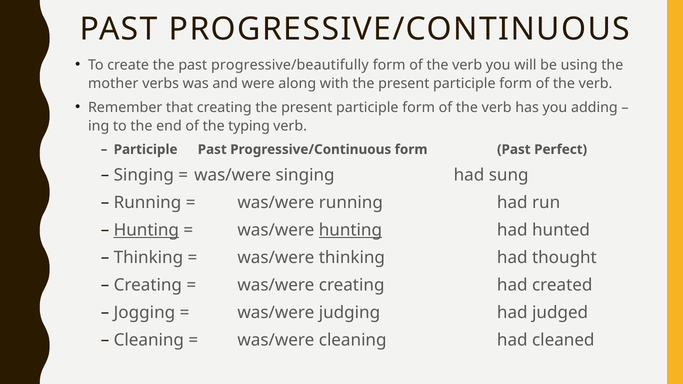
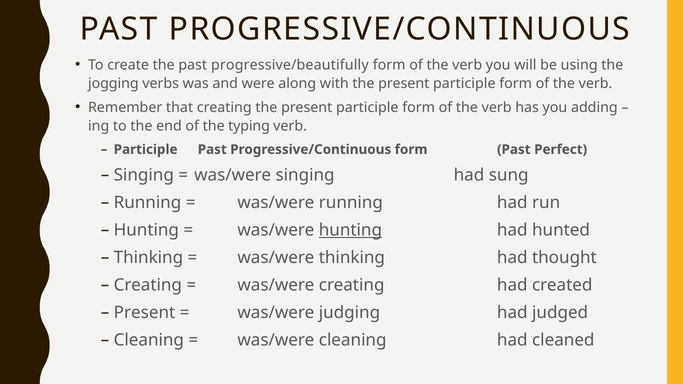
mother: mother -> jogging
Hunting at (146, 230) underline: present -> none
Jogging at (144, 313): Jogging -> Present
